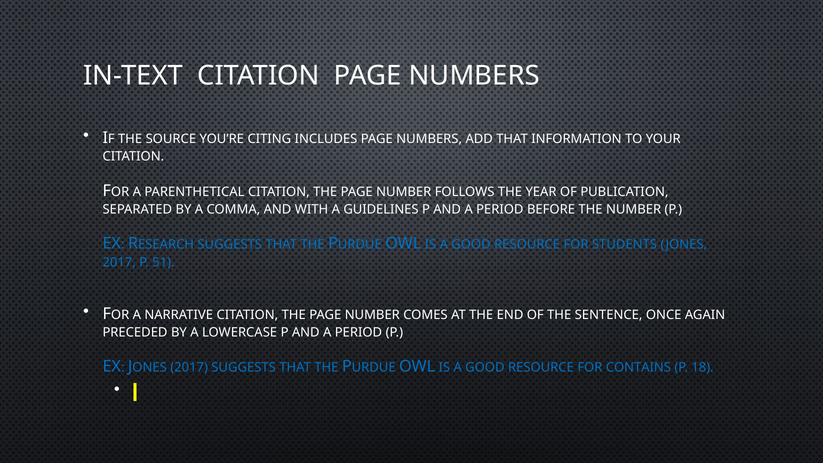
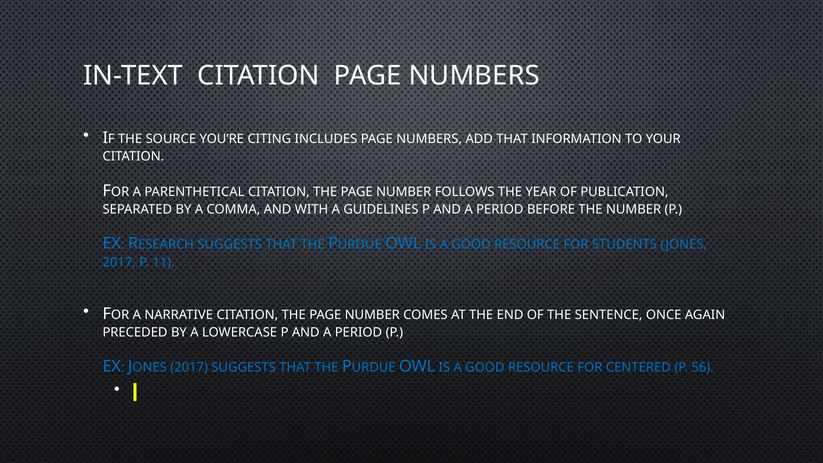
51: 51 -> 11
CONTAINS: CONTAINS -> CENTERED
18: 18 -> 56
